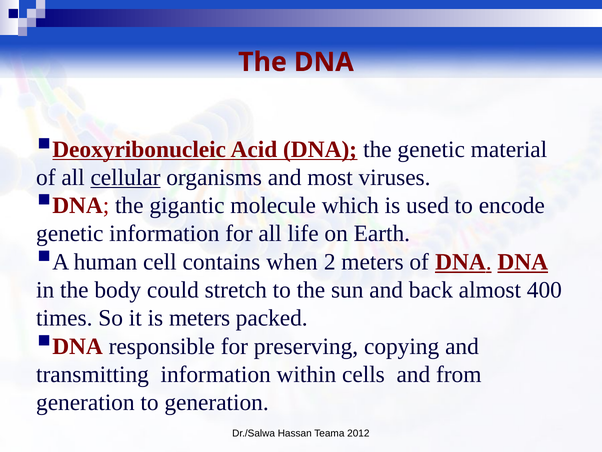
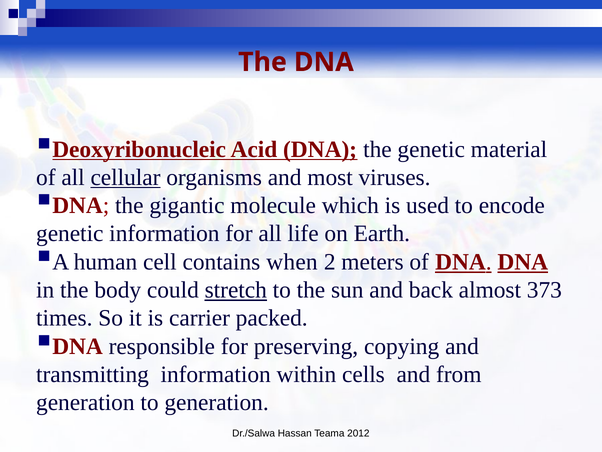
stretch underline: none -> present
400: 400 -> 373
is meters: meters -> carrier
